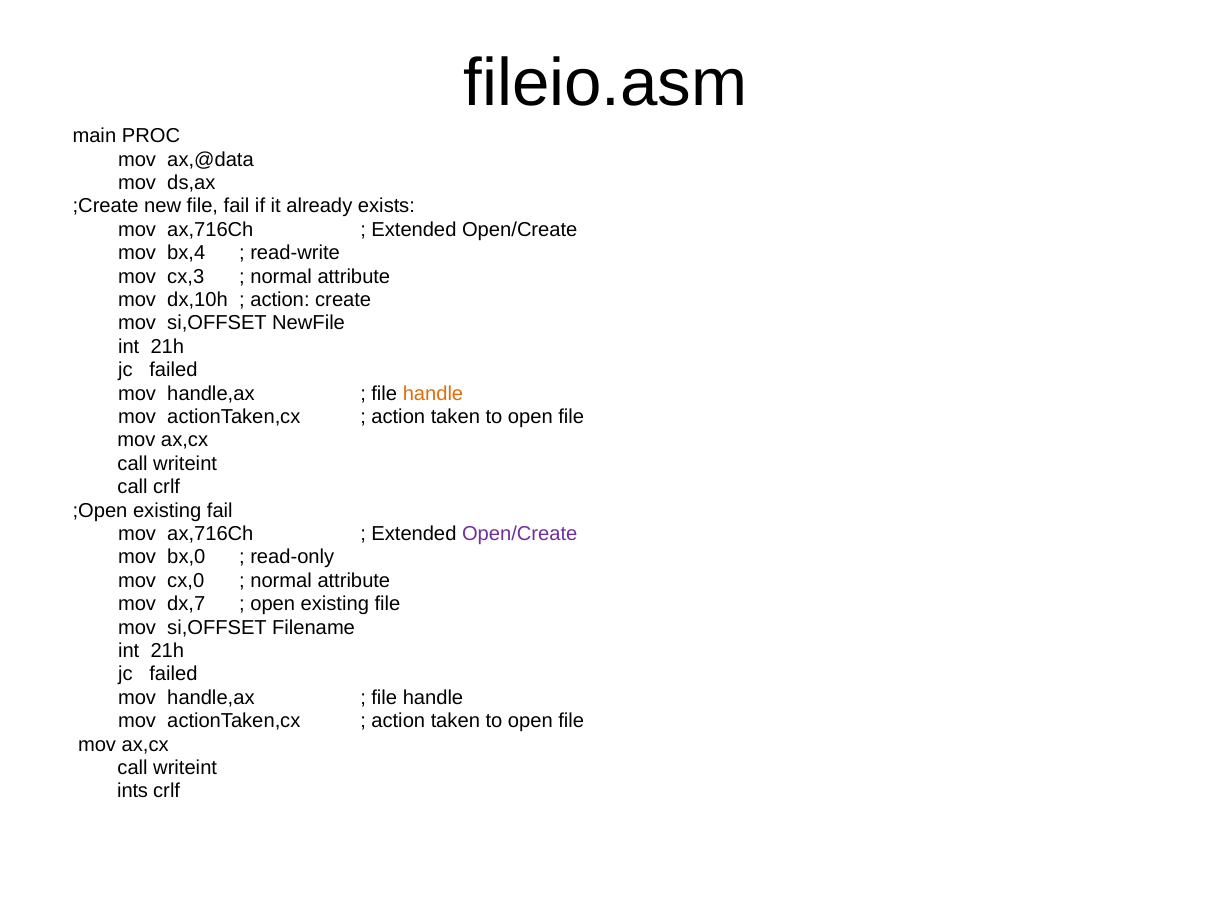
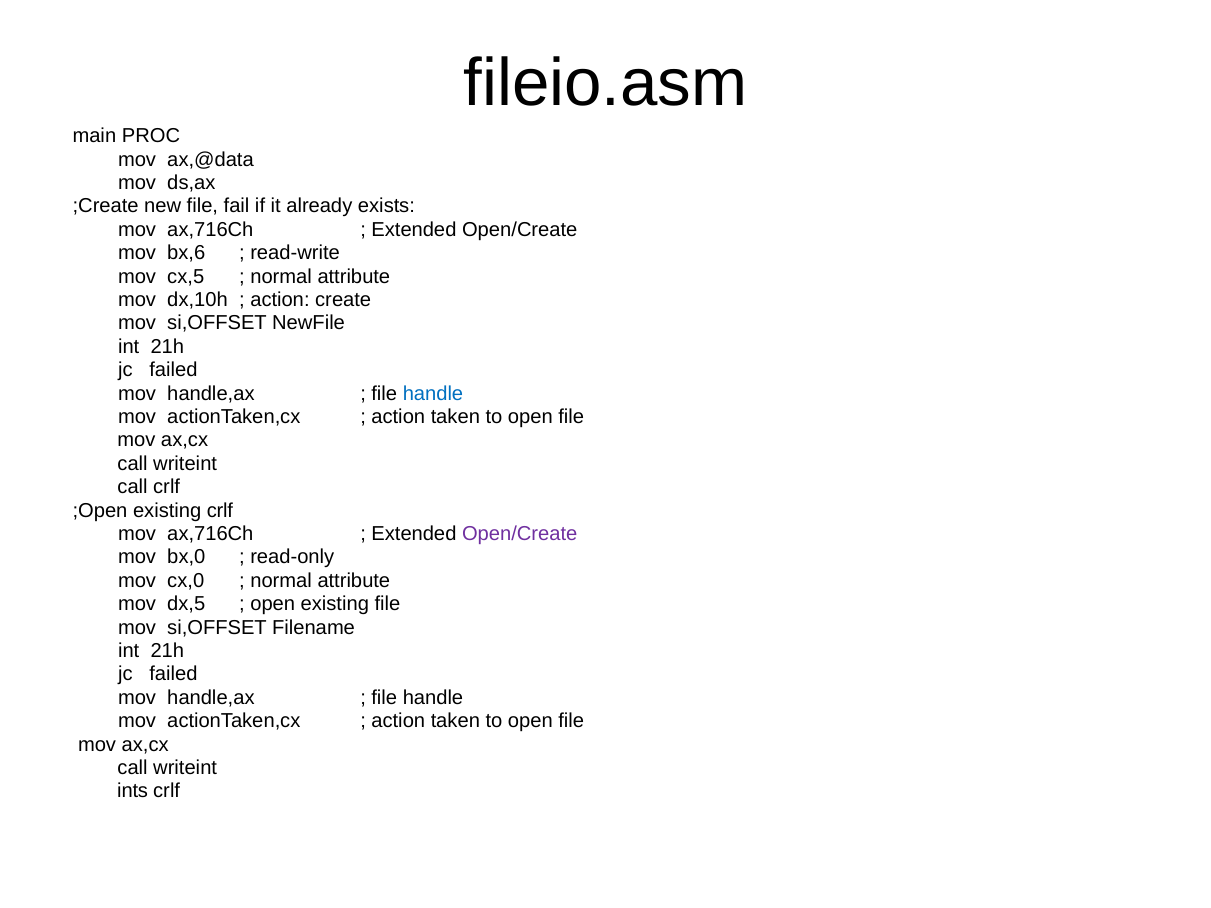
bx,4: bx,4 -> bx,6
cx,3: cx,3 -> cx,5
handle at (433, 393) colour: orange -> blue
existing fail: fail -> crlf
dx,7: dx,7 -> dx,5
